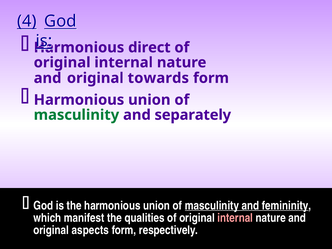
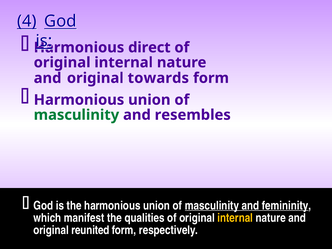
separately: separately -> resembles
internal at (235, 218) colour: pink -> yellow
aspects: aspects -> reunited
